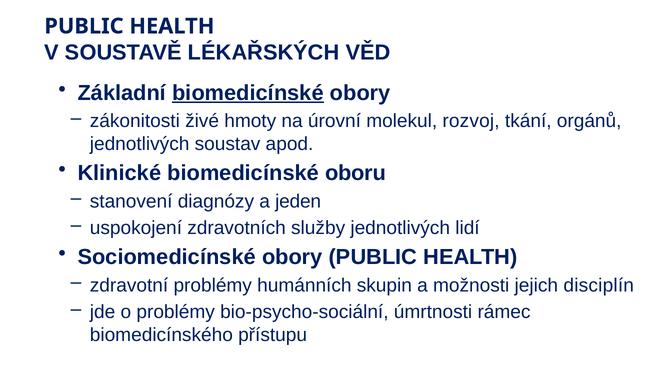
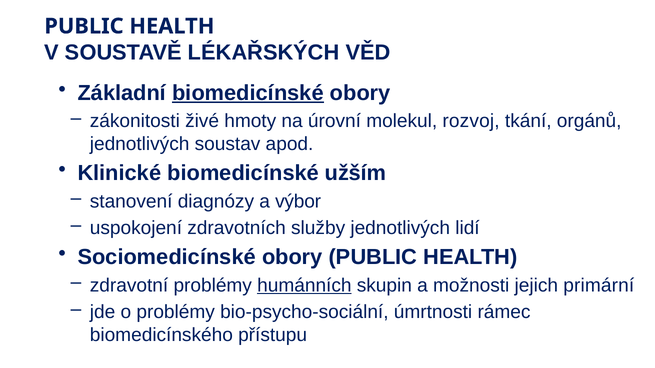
oboru: oboru -> užším
jeden: jeden -> výbor
humánních underline: none -> present
disciplín: disciplín -> primární
